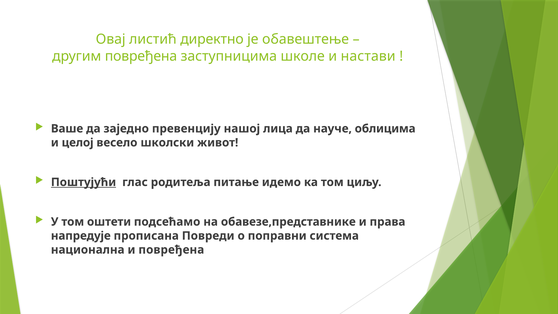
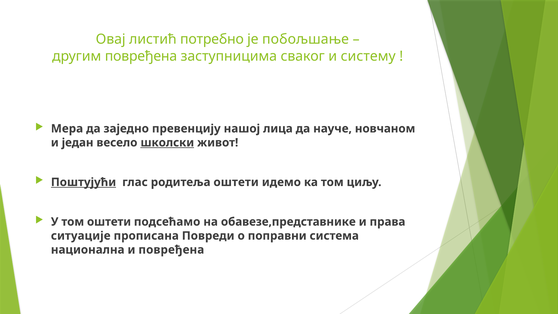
директно: директно -> потребно
обавештење: обавештење -> побољшање
школе: школе -> сваког
настави: настави -> систему
Ваше: Ваше -> Мера
облицима: облицима -> новчаном
целој: целој -> један
школски underline: none -> present
родитеља питање: питање -> оштети
напредује: напредује -> ситуације
